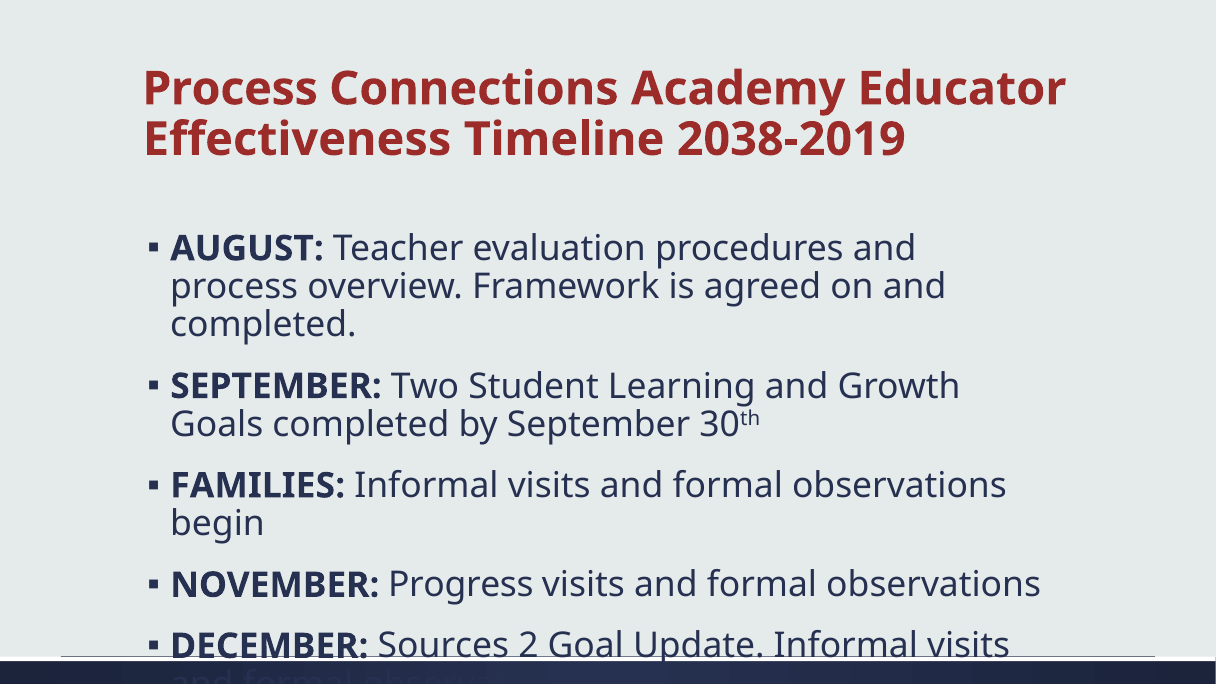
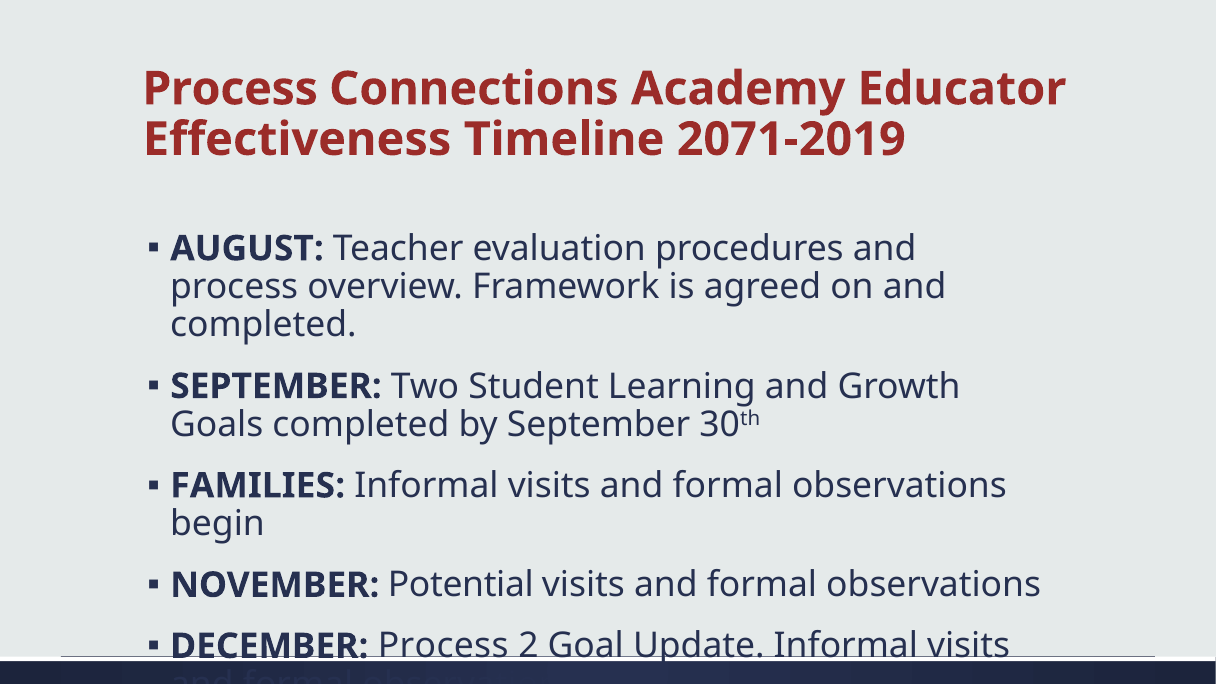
2038-2019: 2038-2019 -> 2071-2019
Progress: Progress -> Potential
DECEMBER Sources: Sources -> Process
